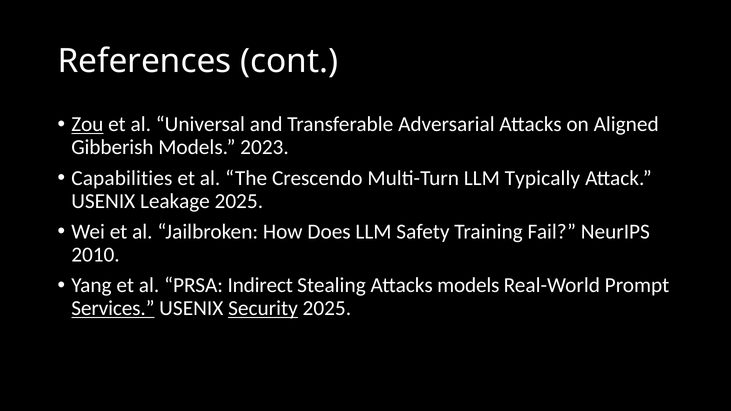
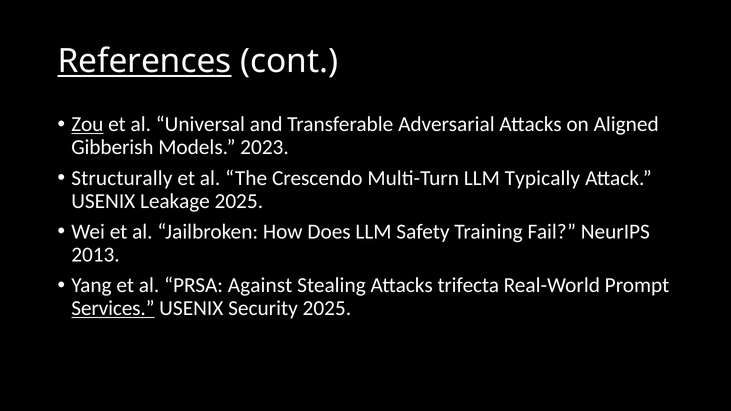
References underline: none -> present
Capabilities: Capabilities -> Structurally
2010: 2010 -> 2013
Indirect: Indirect -> Against
Attacks models: models -> trifecta
Security underline: present -> none
